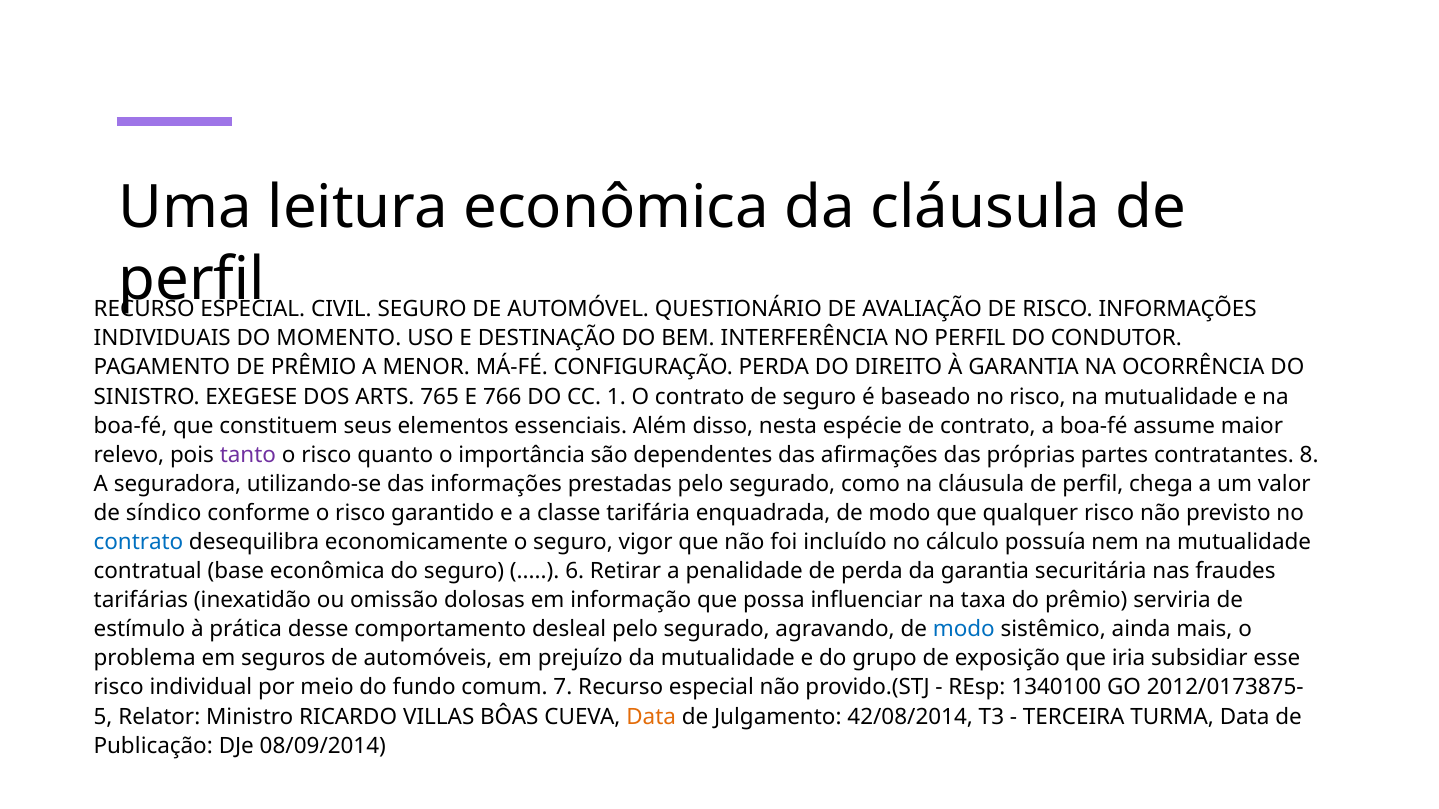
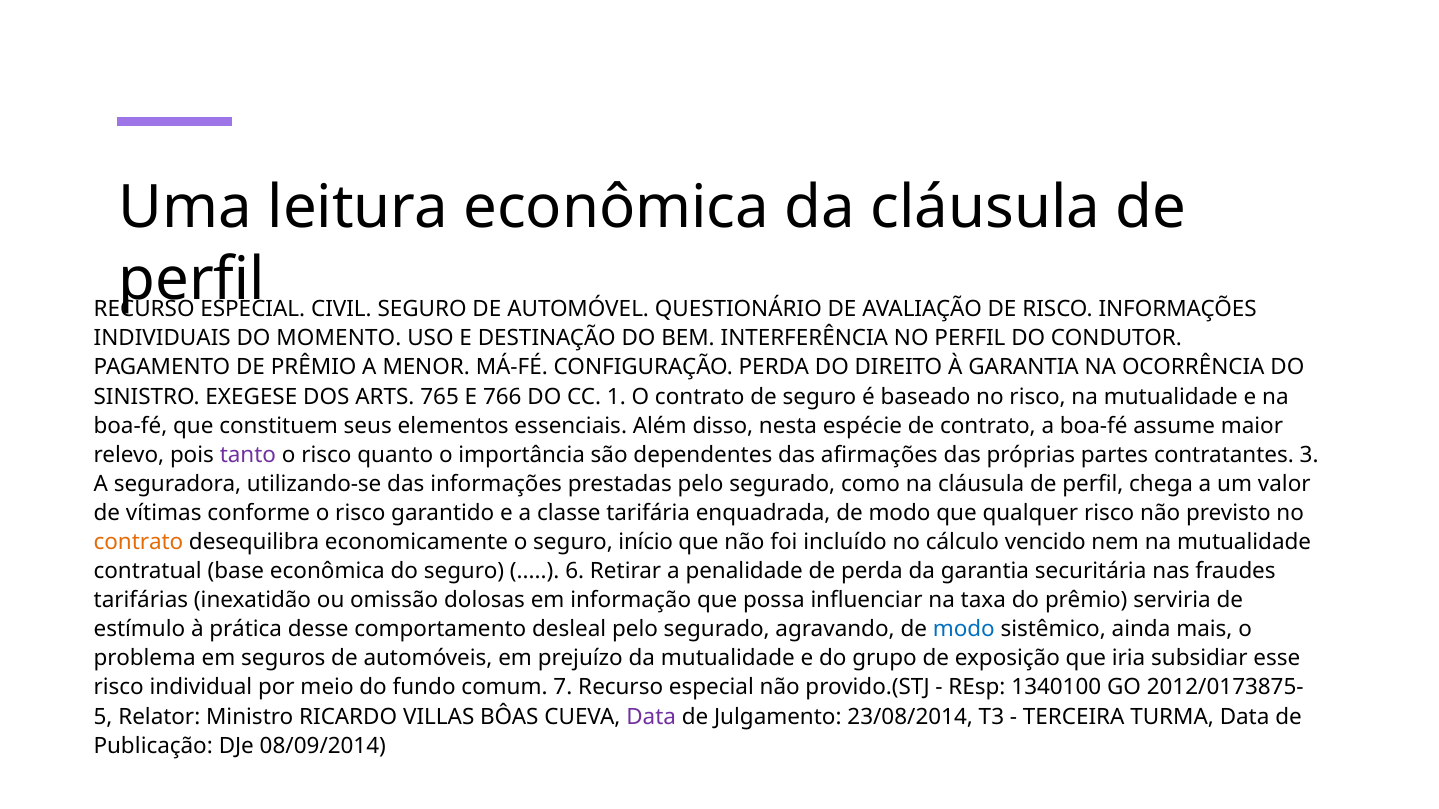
8: 8 -> 3
síndico: síndico -> vítimas
contrato at (138, 542) colour: blue -> orange
vigor: vigor -> início
possuía: possuía -> vencido
Data at (651, 717) colour: orange -> purple
42/08/2014: 42/08/2014 -> 23/08/2014
